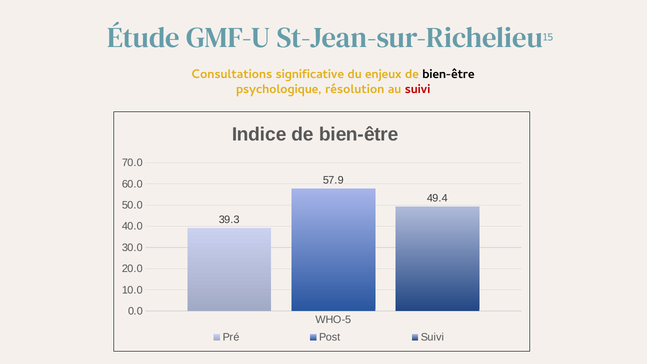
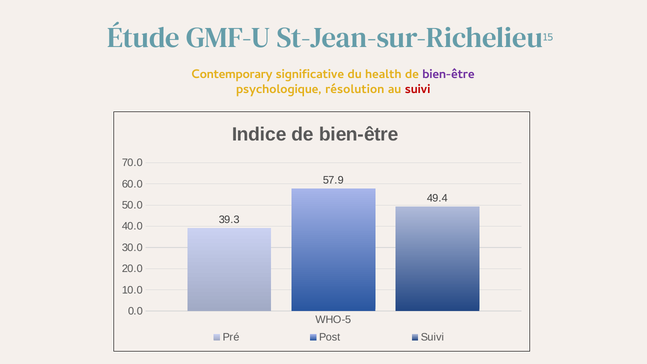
Consultations: Consultations -> Contemporary
enjeux: enjeux -> health
bien-être at (448, 74) colour: black -> purple
